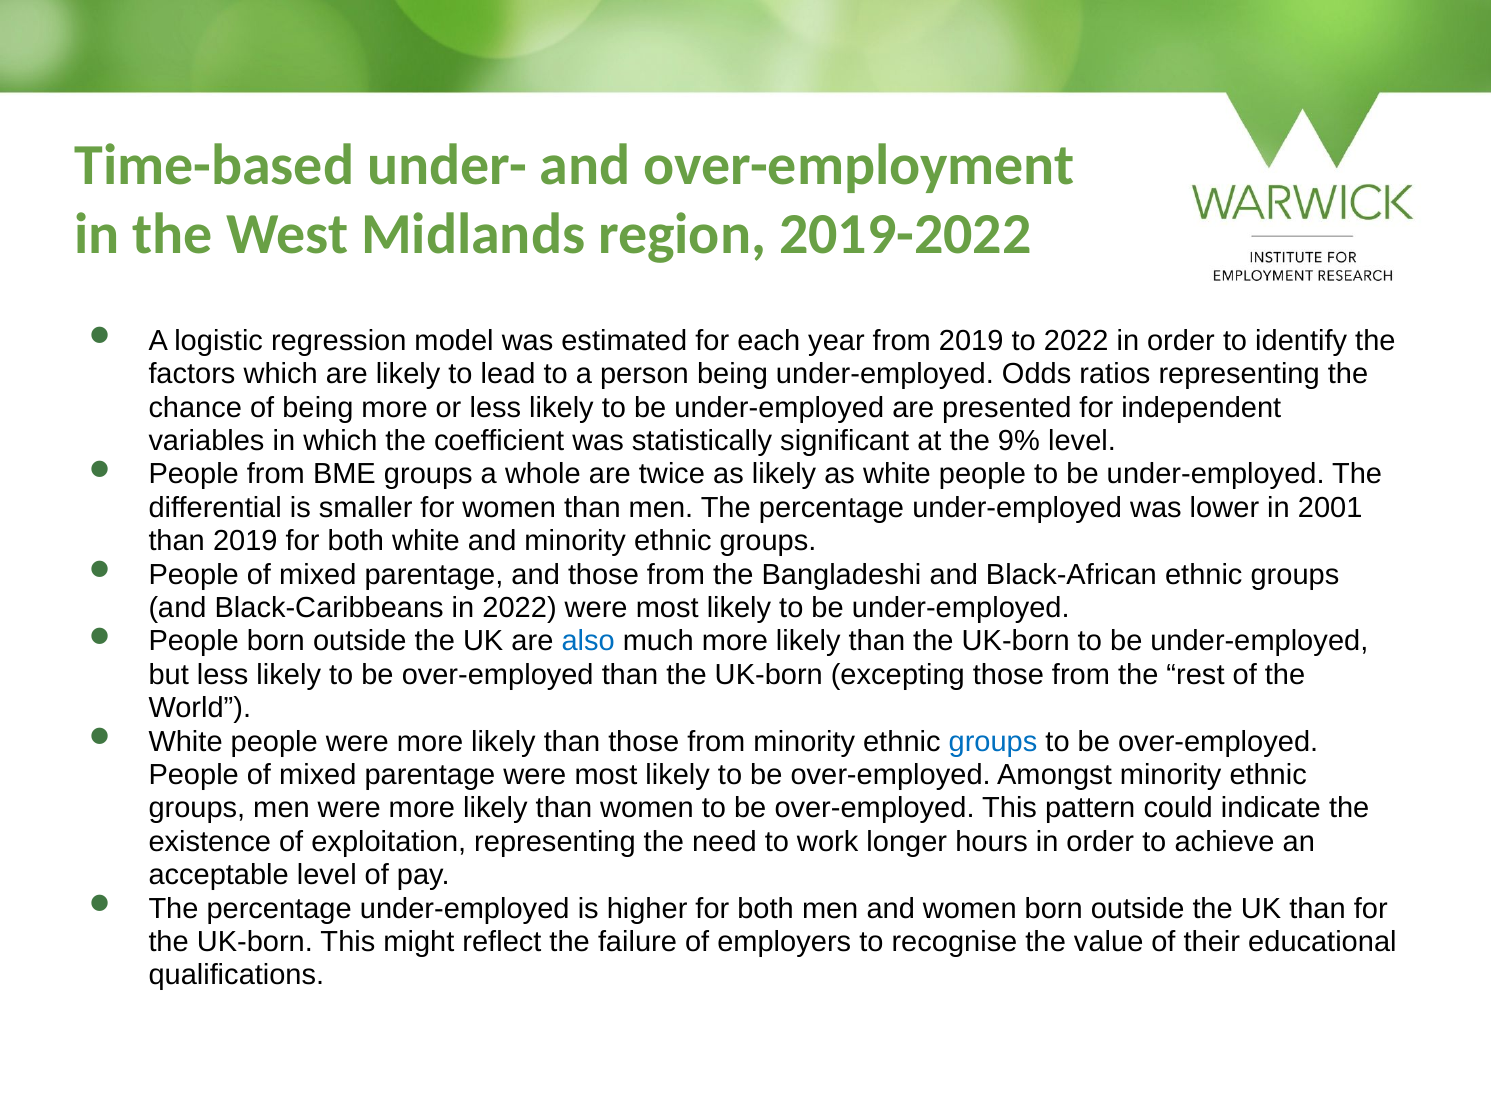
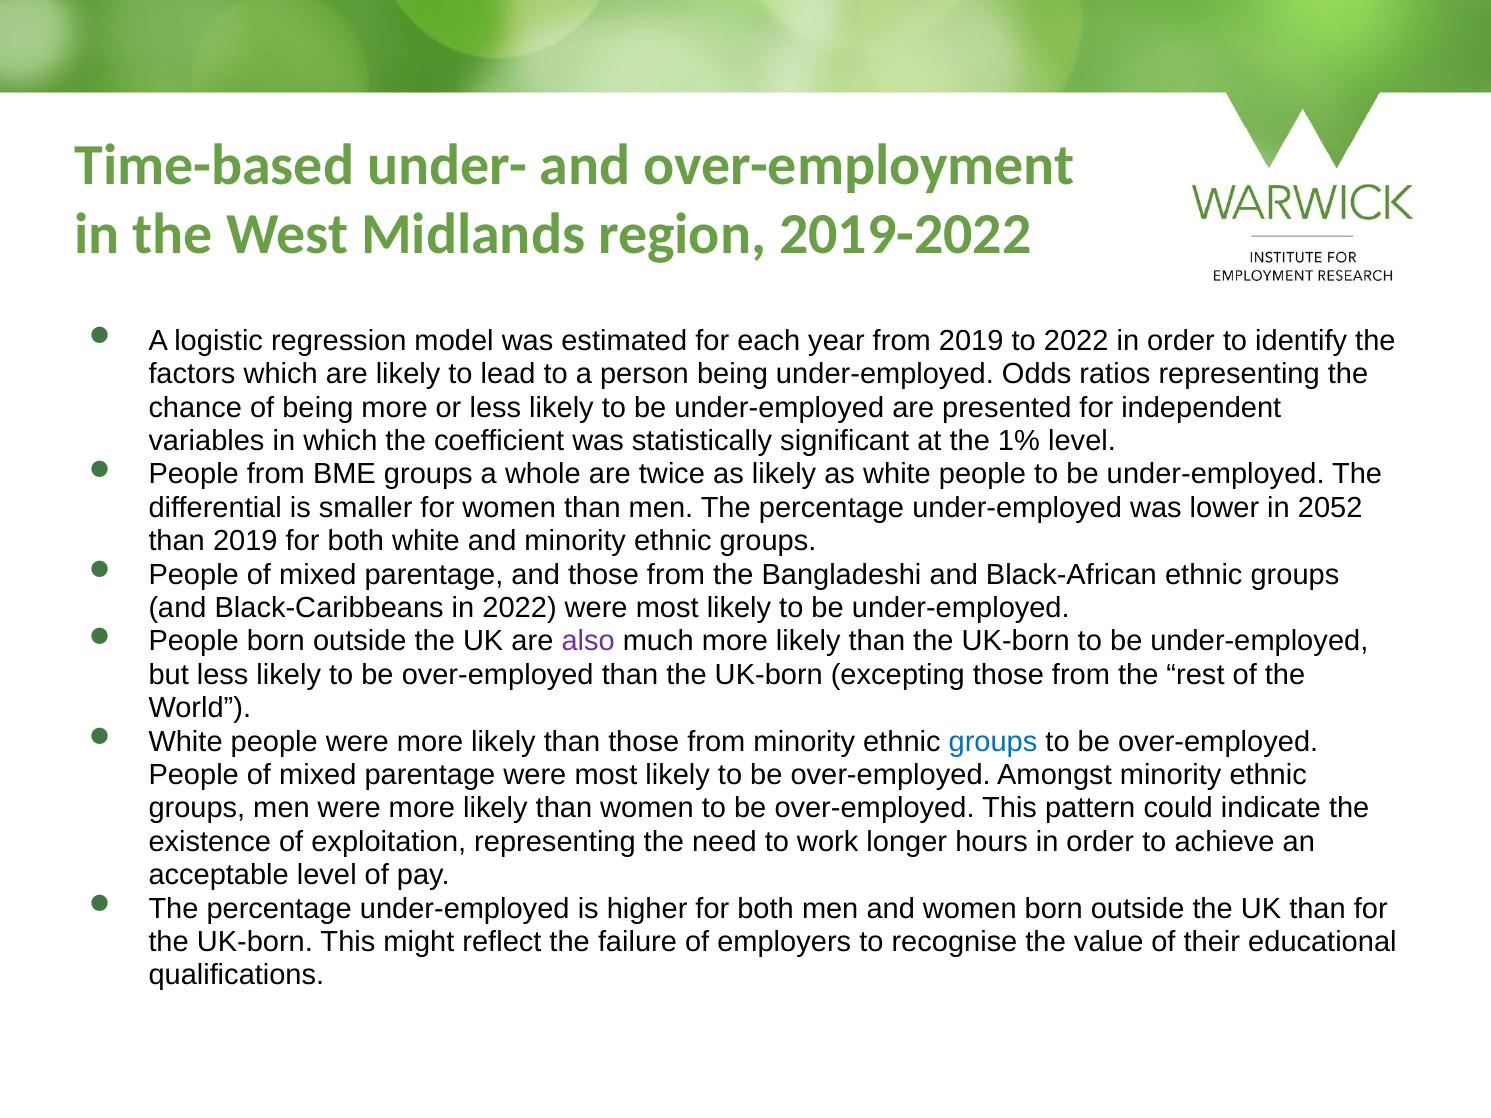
9%: 9% -> 1%
2001: 2001 -> 2052
also colour: blue -> purple
